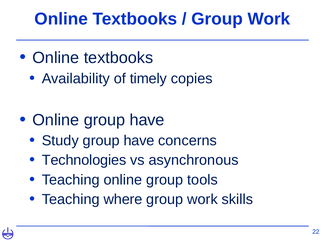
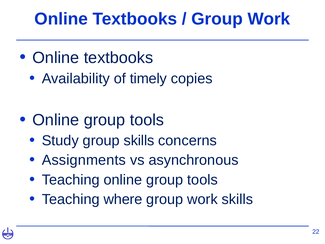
have at (147, 120): have -> tools
have at (139, 140): have -> skills
Technologies: Technologies -> Assignments
